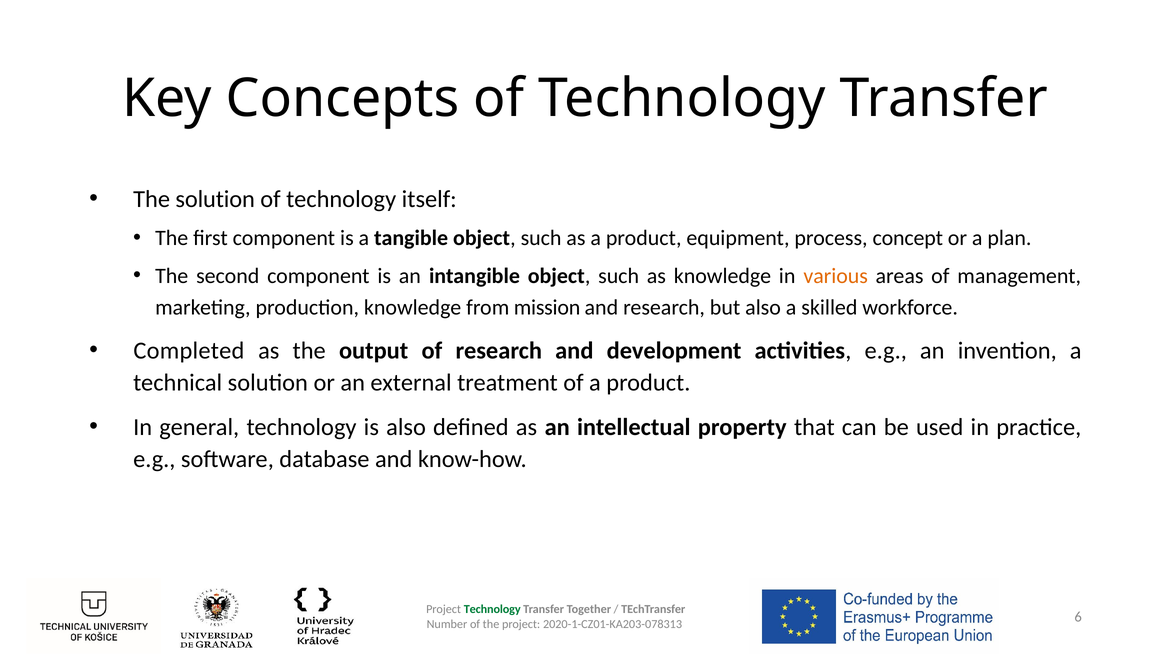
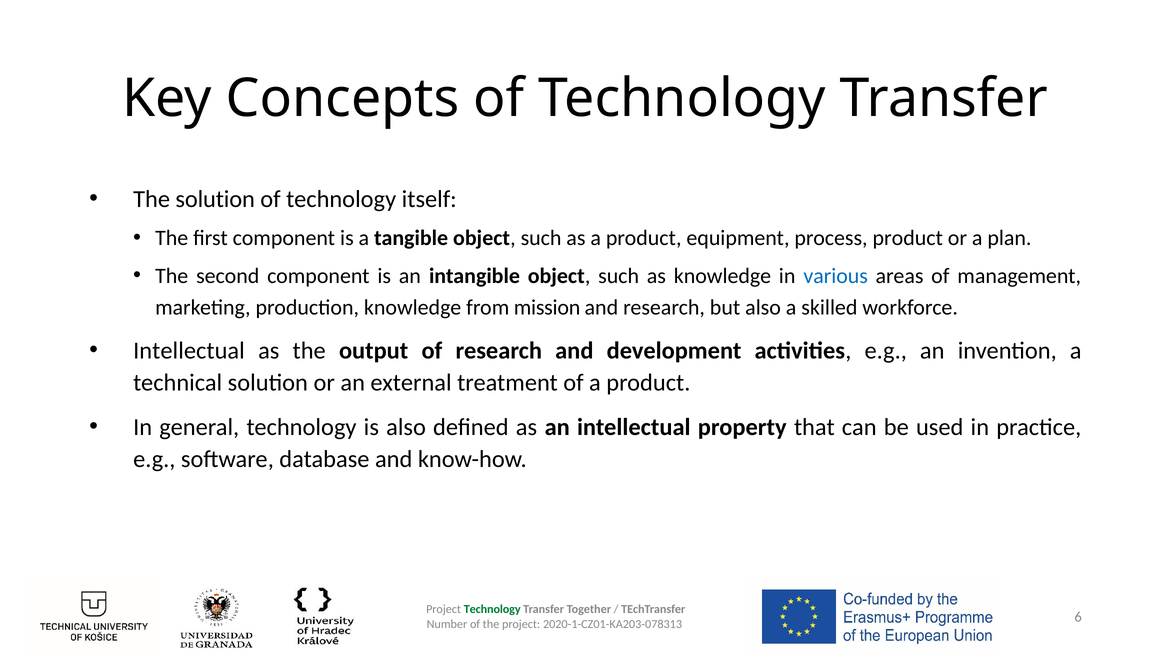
process concept: concept -> product
various colour: orange -> blue
Completed at (189, 350): Completed -> Intellectual
